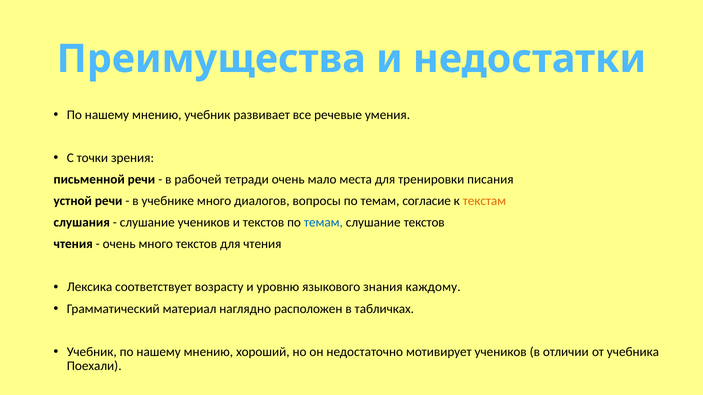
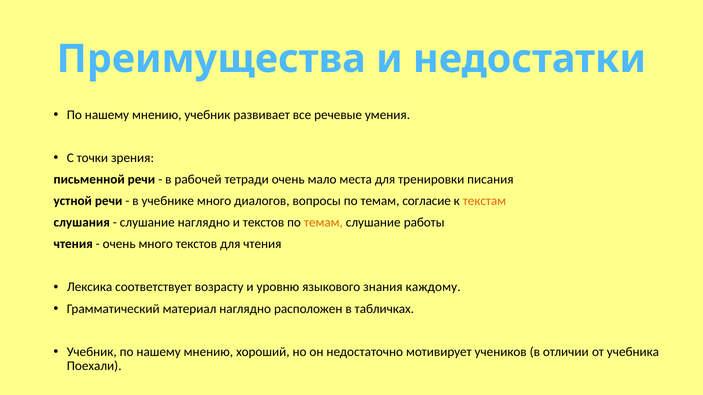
слушание учеников: учеников -> наглядно
темам at (323, 223) colour: blue -> orange
слушание текстов: текстов -> работы
